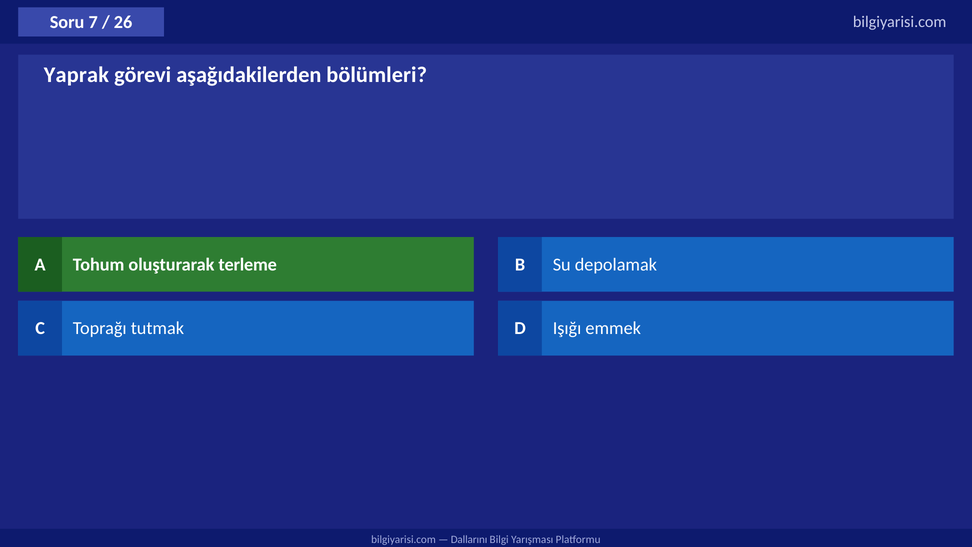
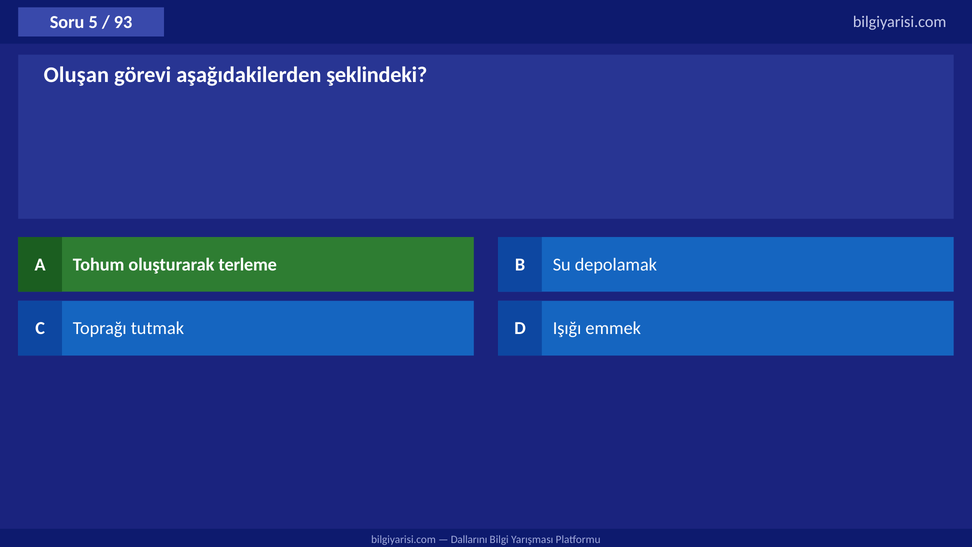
7: 7 -> 5
26: 26 -> 93
Yaprak: Yaprak -> Oluşan
bölümleri: bölümleri -> şeklindeki
